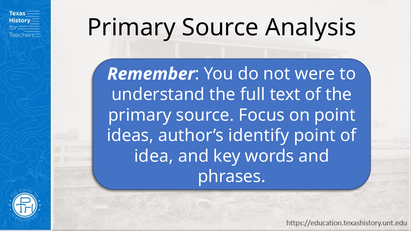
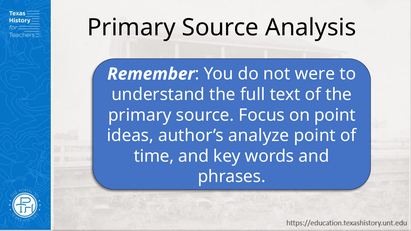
identify: identify -> analyze
idea: idea -> time
